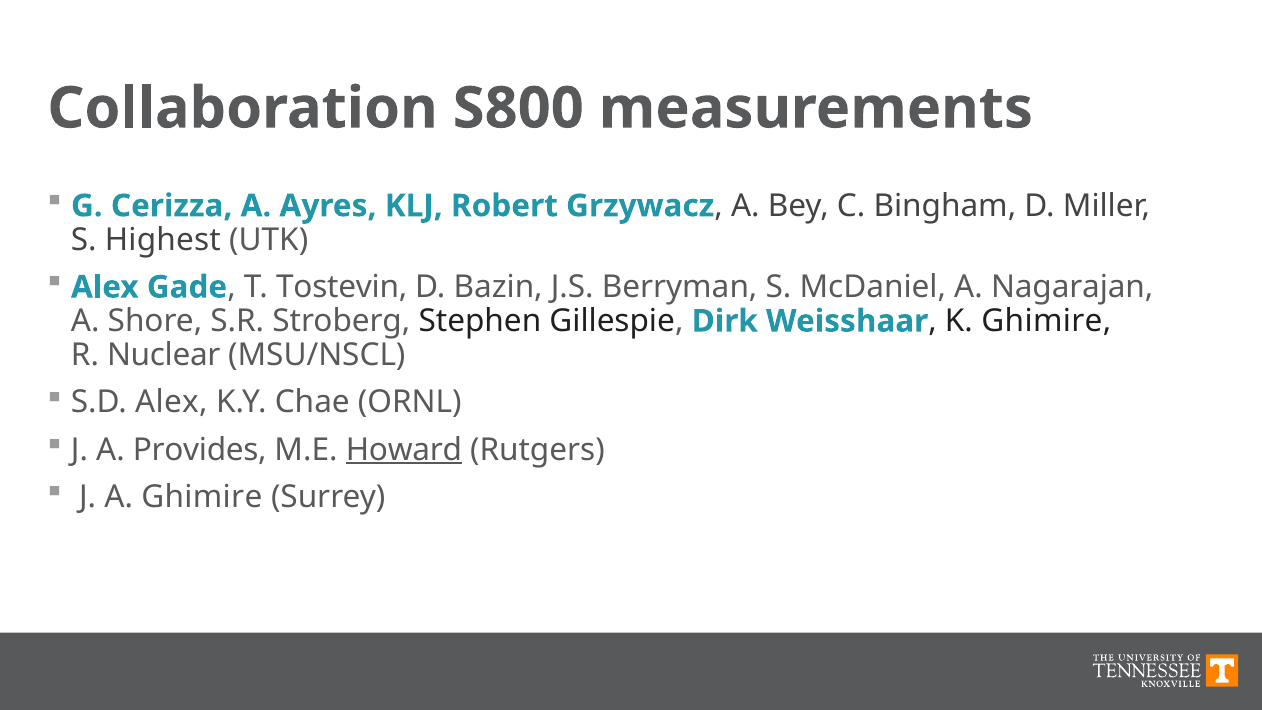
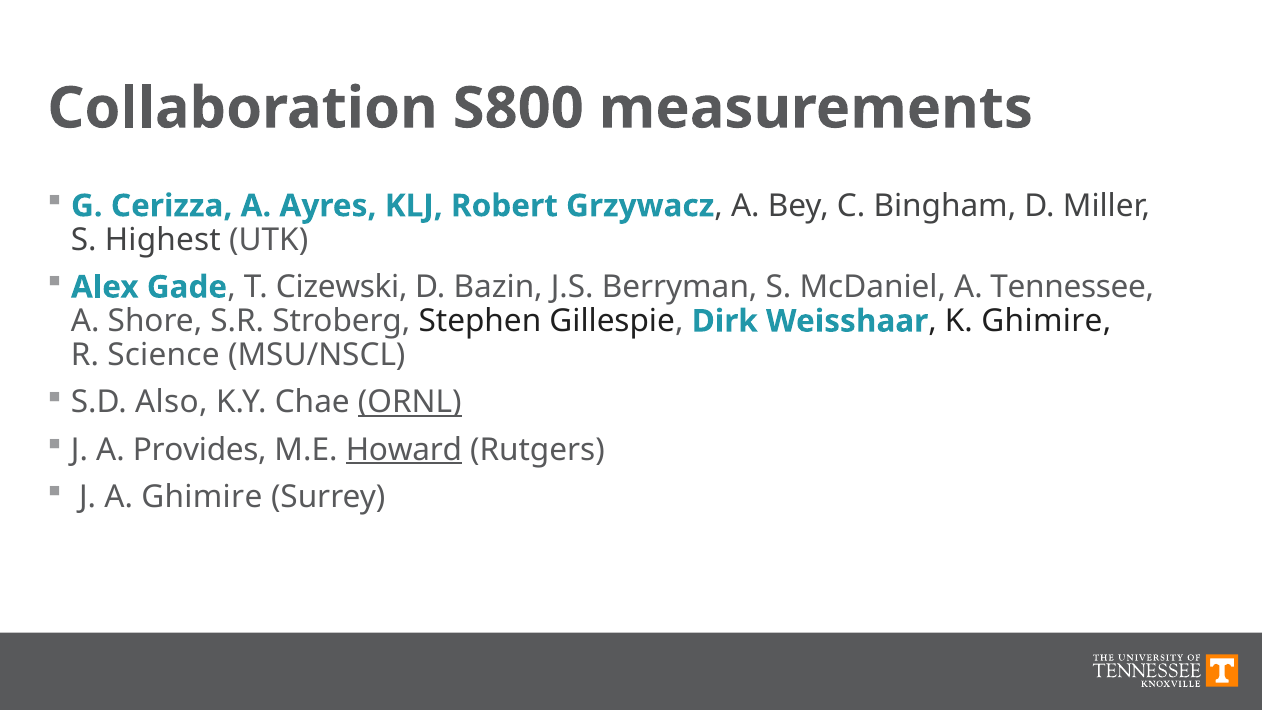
Tostevin: Tostevin -> Cizewski
Nagarajan: Nagarajan -> Tennessee
Nuclear: Nuclear -> Science
S.D Alex: Alex -> Also
ORNL underline: none -> present
